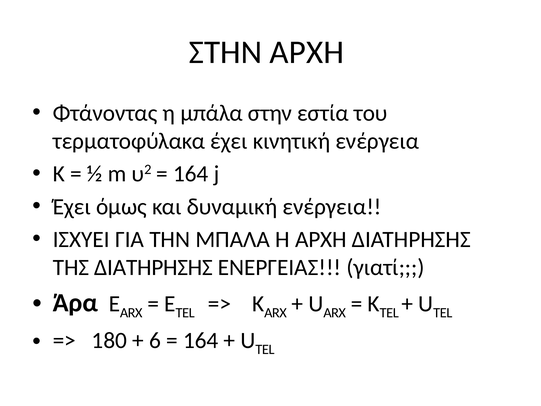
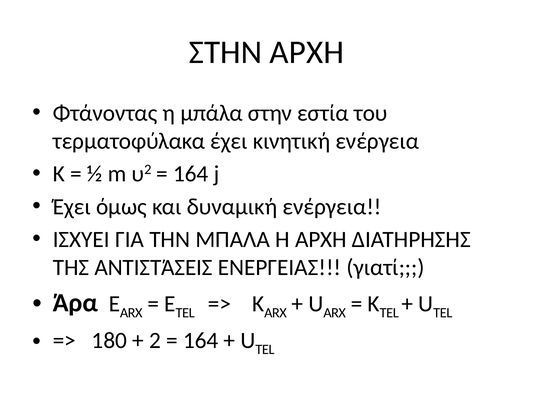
ΤΗΣ ΔΙΑΤΗΡΗΣΗΣ: ΔΙΑΤΗΡΗΣΗΣ -> ΑΝΤΙΣΤΆΣΕΙΣ
6: 6 -> 2
